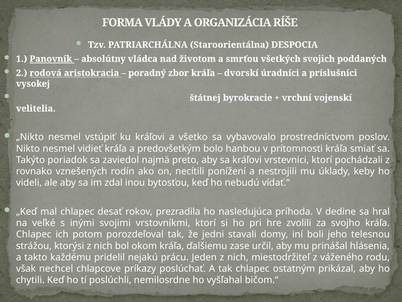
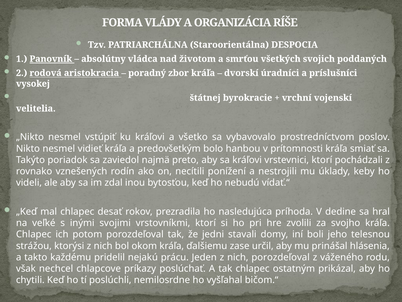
nich miestodržiteľ: miestodržiteľ -> porozdeľoval
